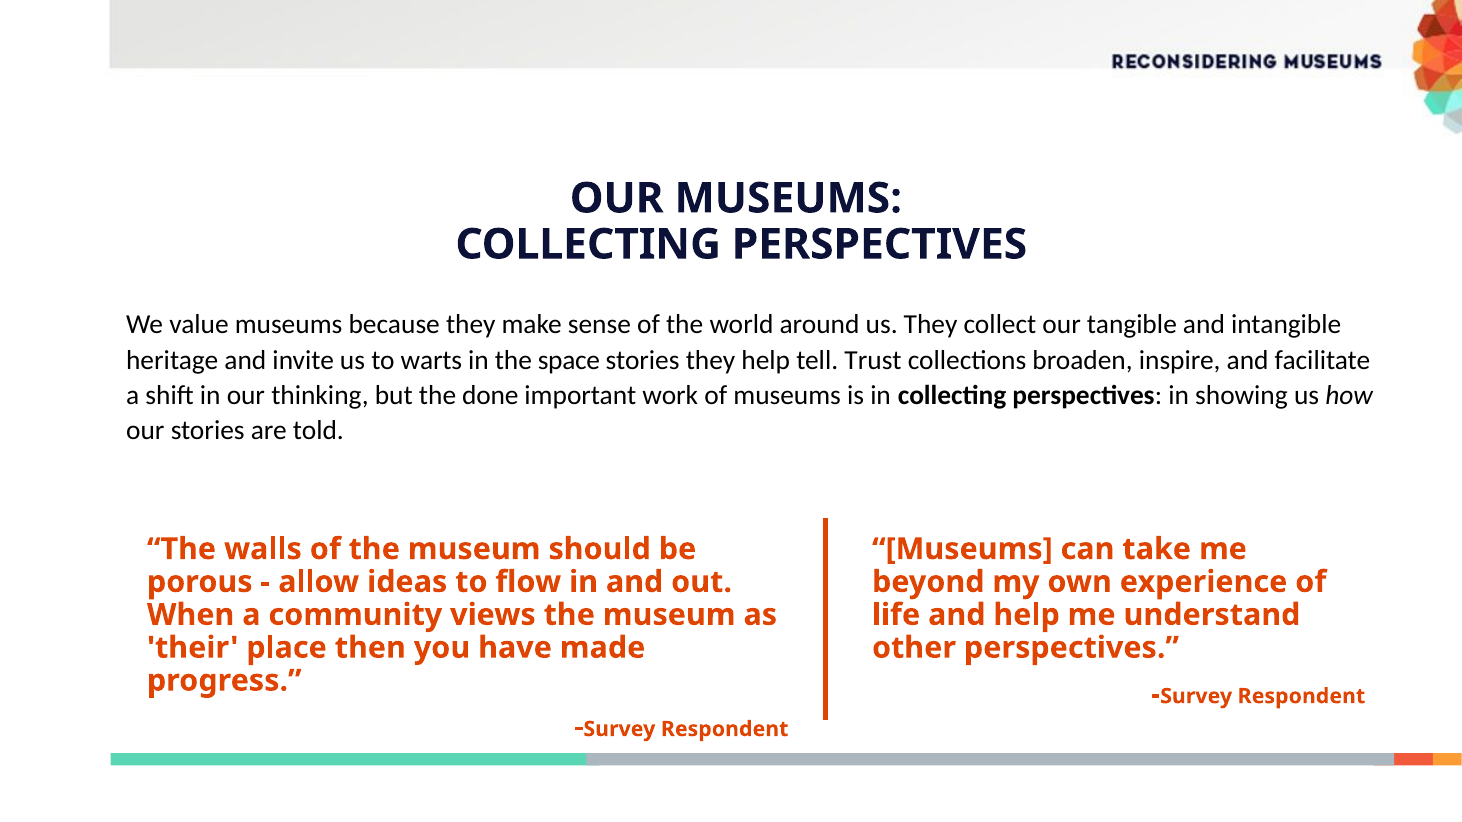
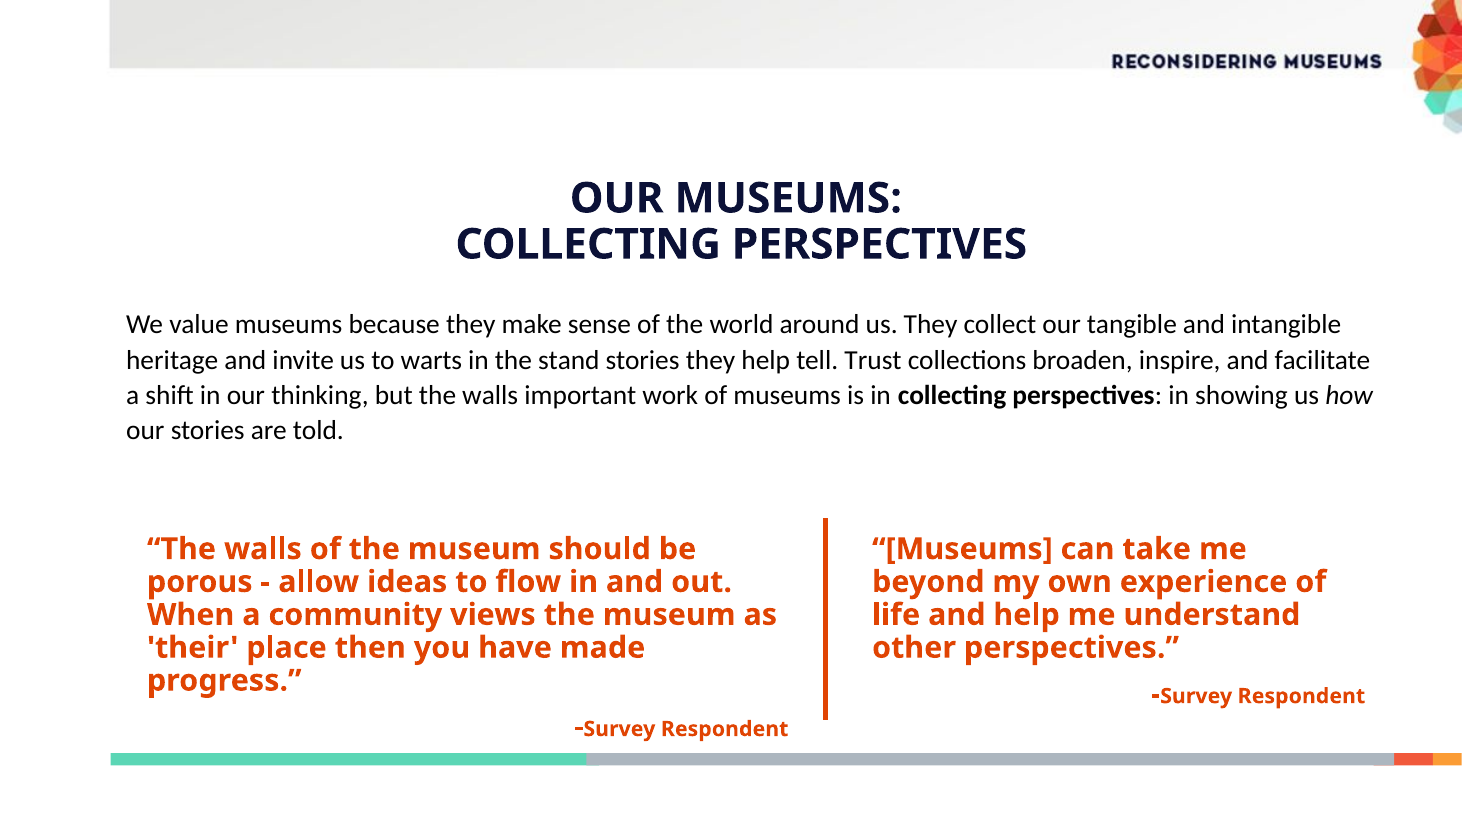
space: space -> stand
but the done: done -> walls
